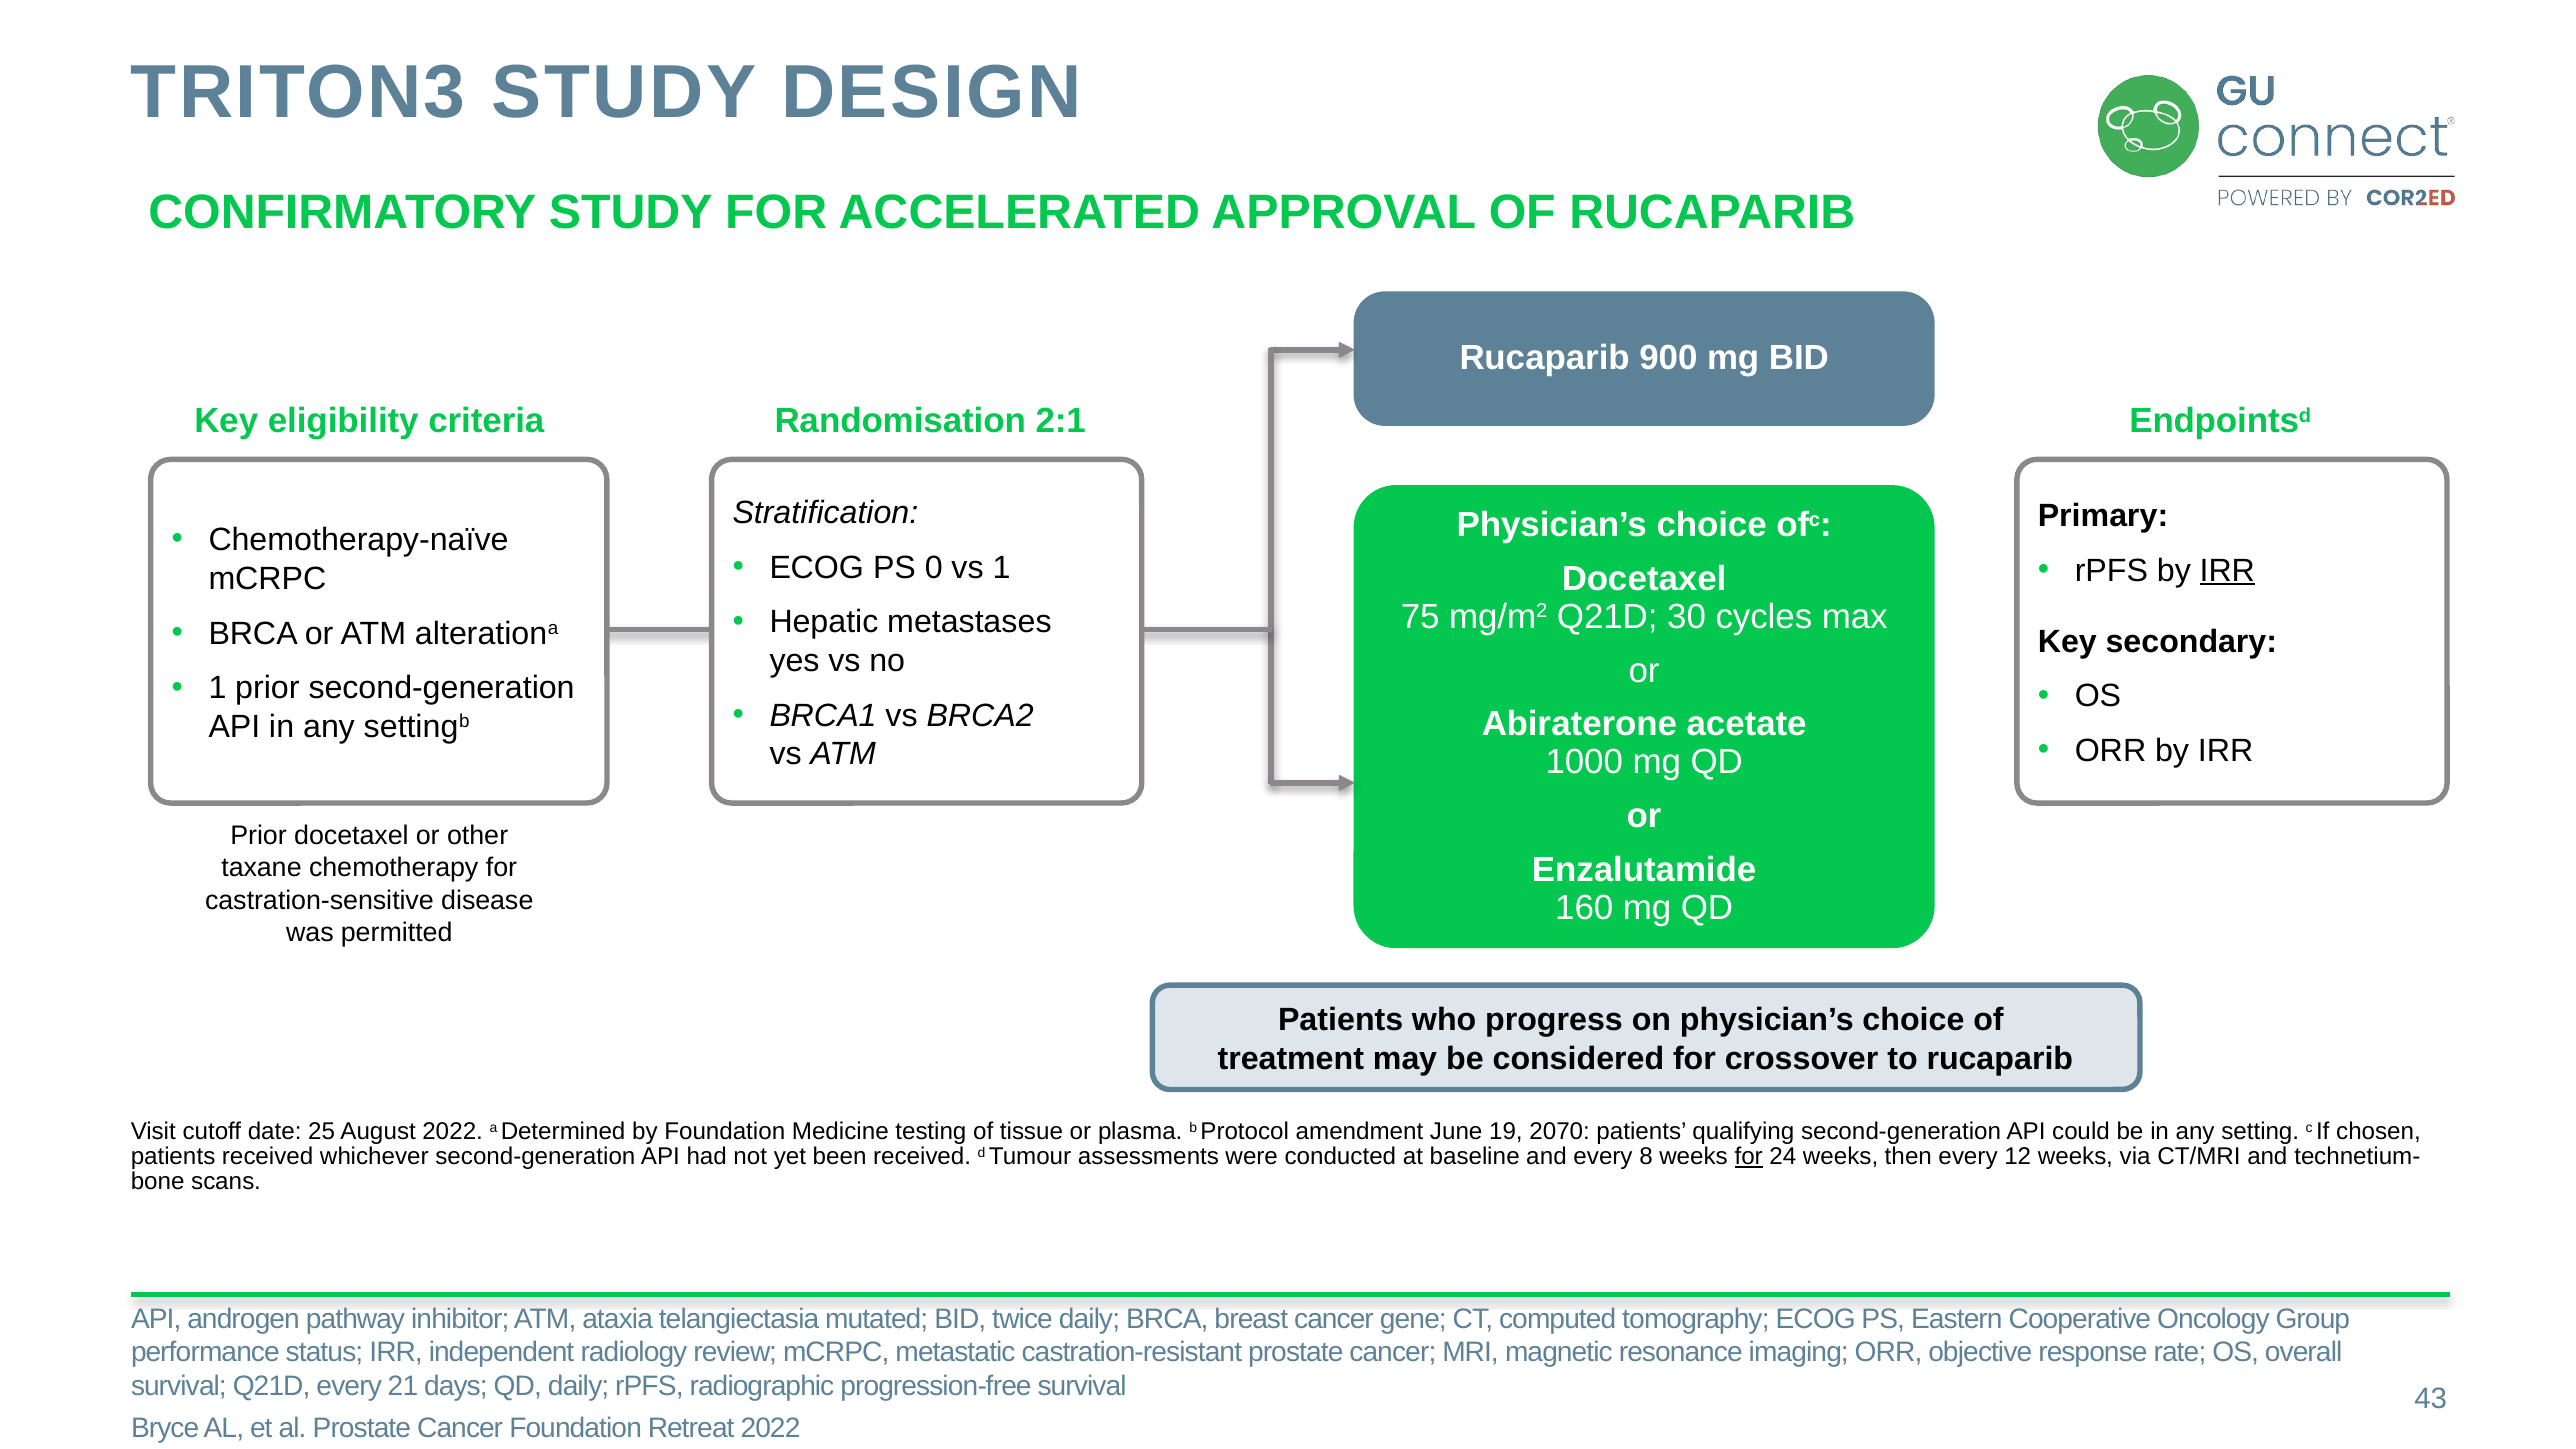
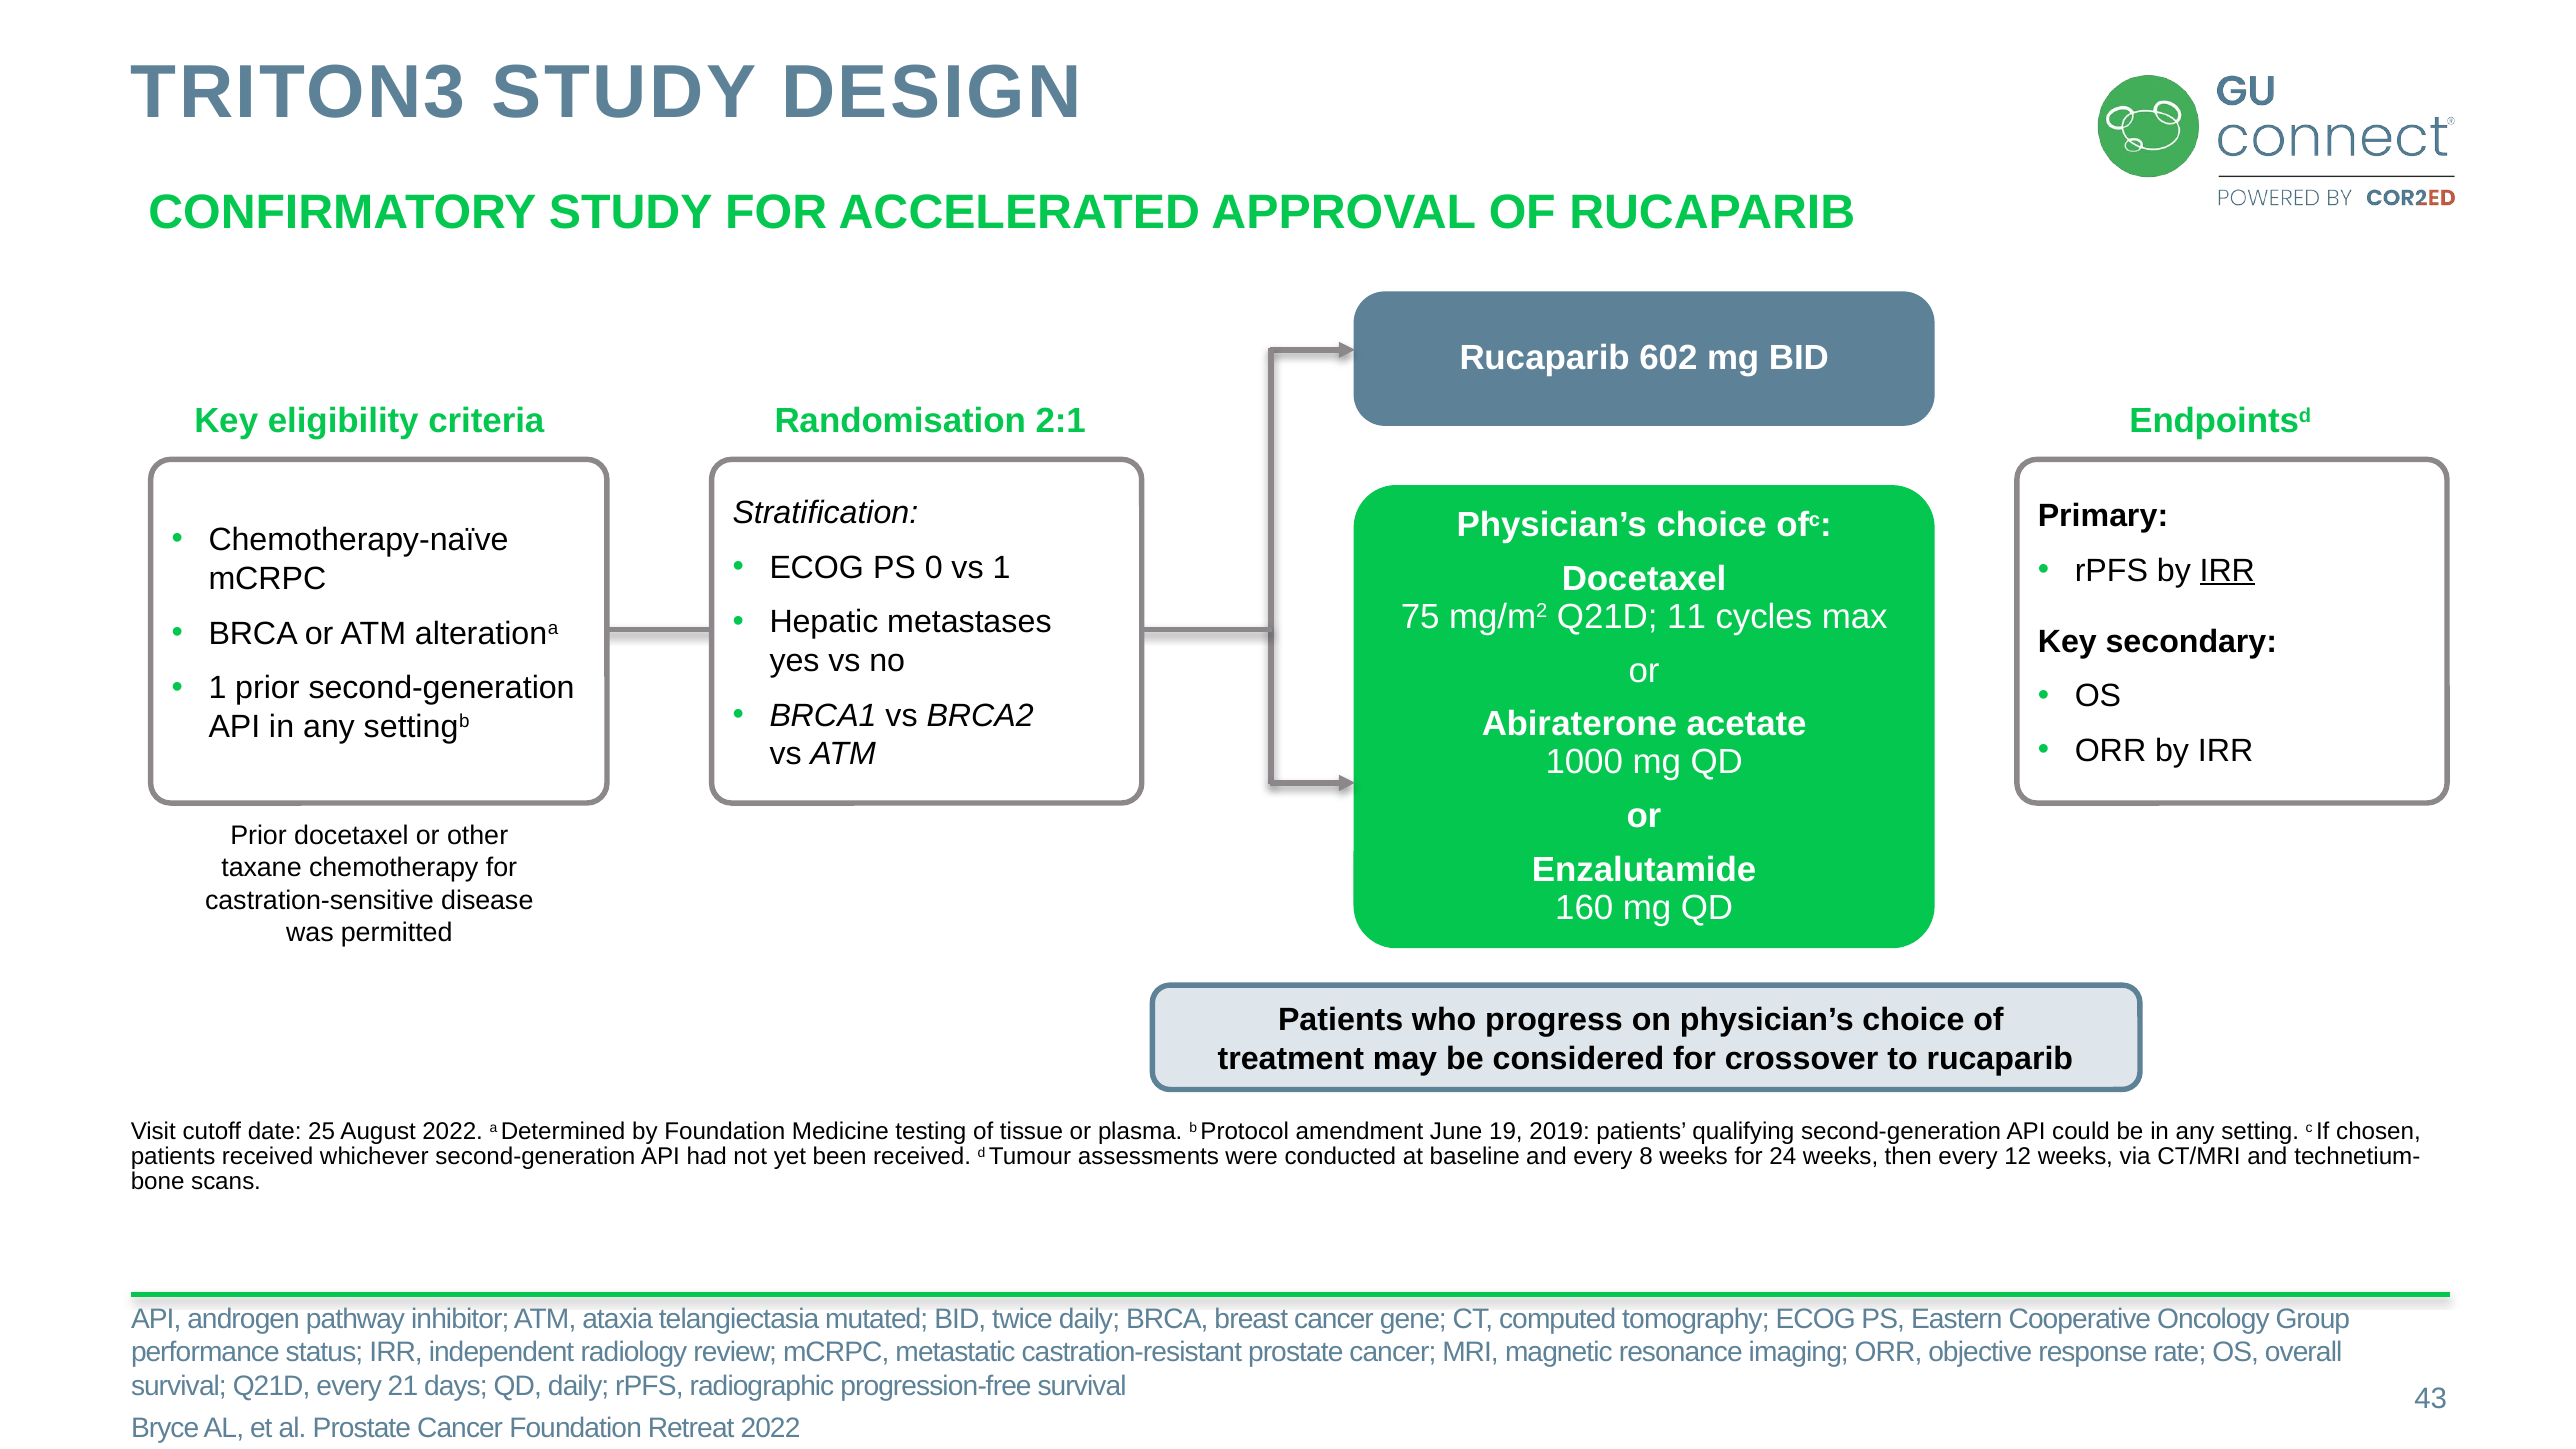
900: 900 -> 602
30: 30 -> 11
2070: 2070 -> 2019
for at (1749, 1157) underline: present -> none
